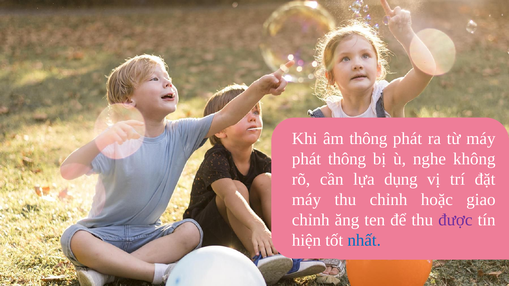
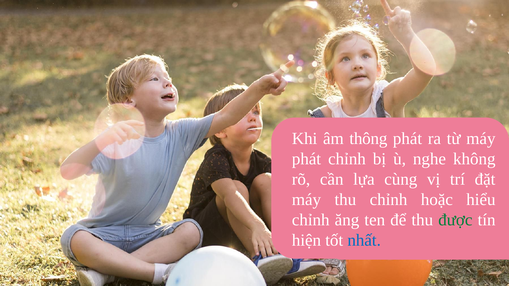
phát thông: thông -> chỉnh
dụng: dụng -> cùng
giao: giao -> hiểu
được colour: purple -> green
